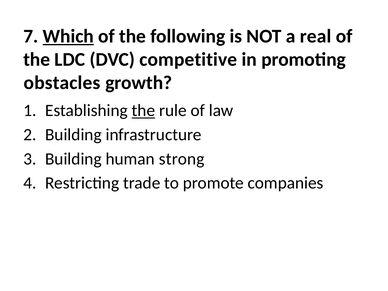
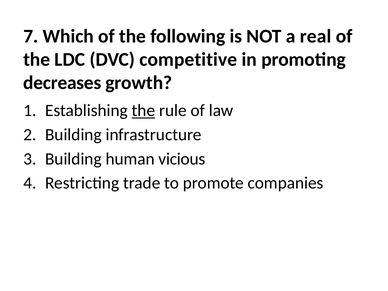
Which underline: present -> none
obstacles: obstacles -> decreases
strong: strong -> vicious
